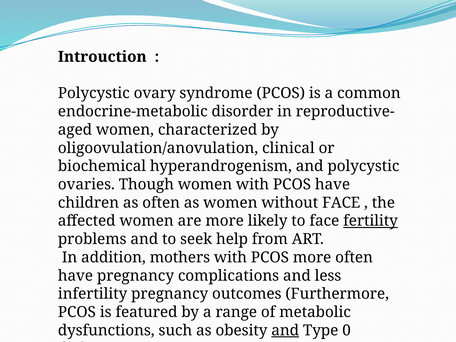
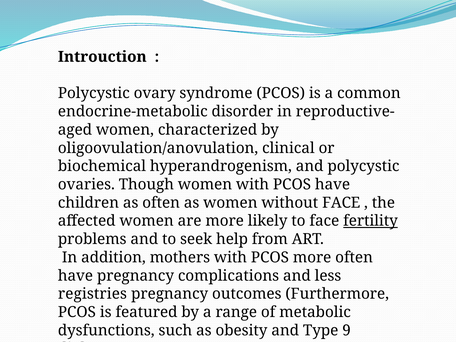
infertility: infertility -> registries
and at (285, 330) underline: present -> none
0: 0 -> 9
